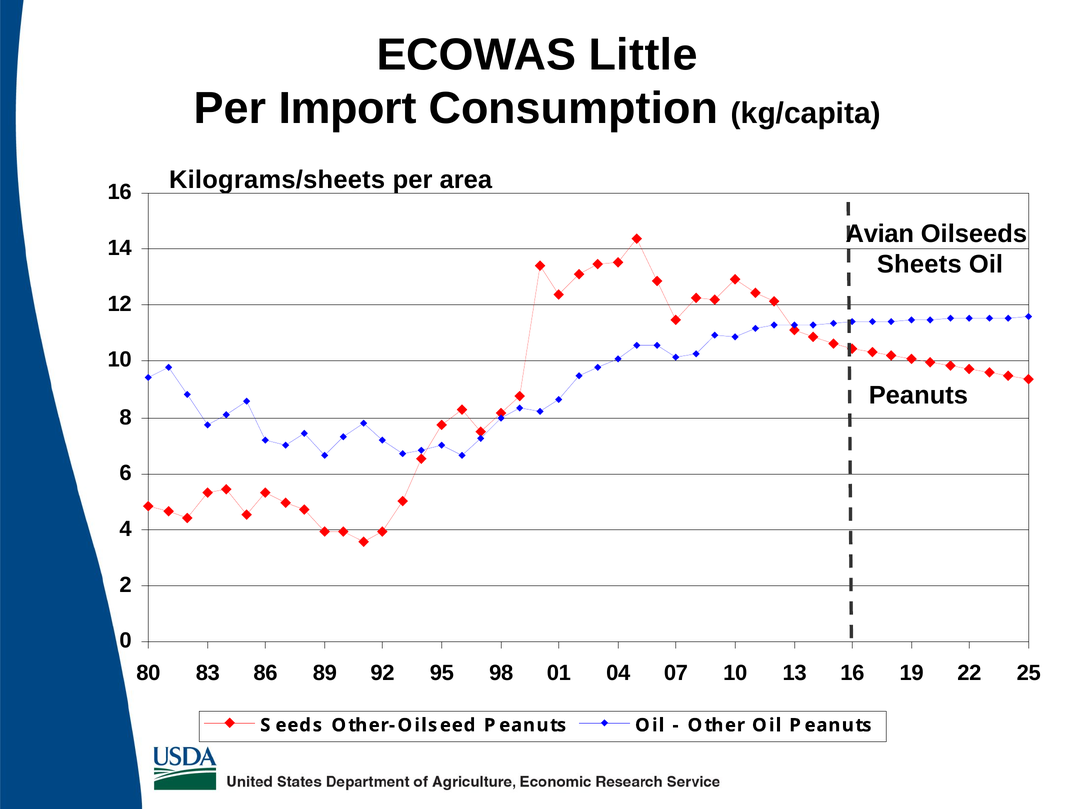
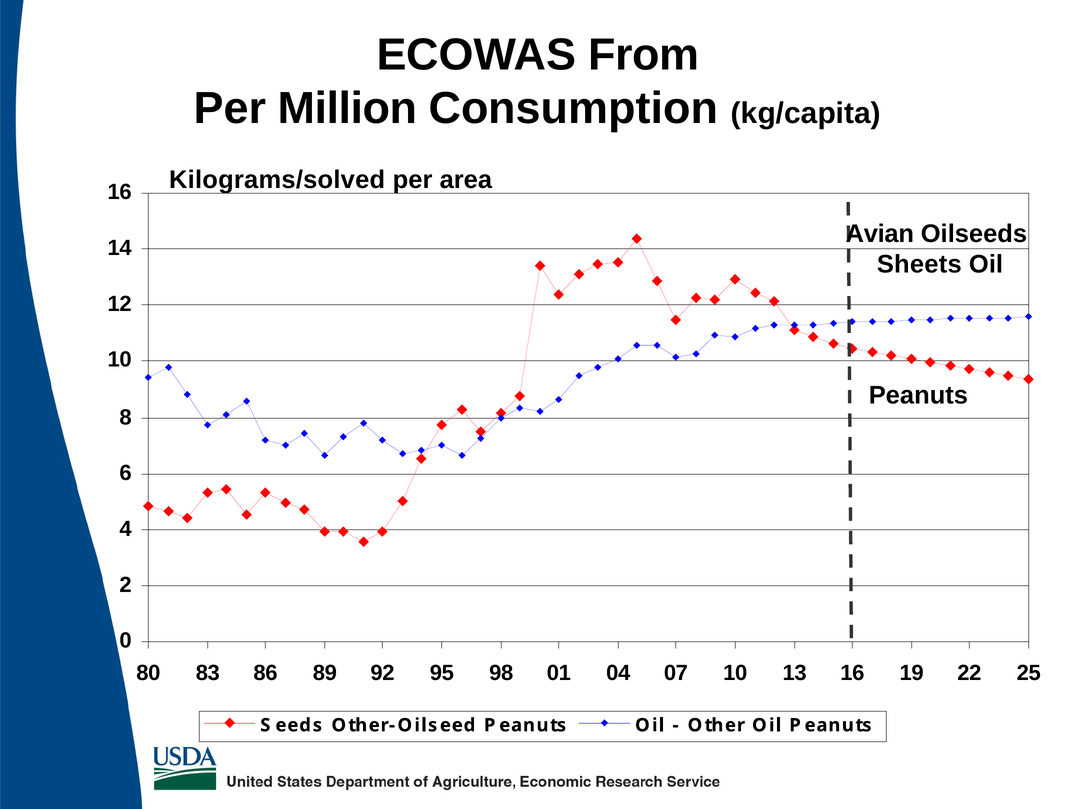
Little: Little -> From
Import: Import -> Million
Kilograms/sheets: Kilograms/sheets -> Kilograms/solved
